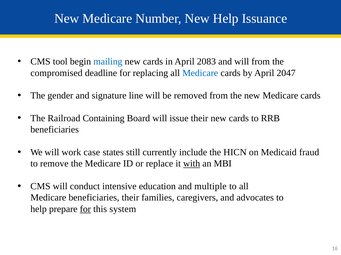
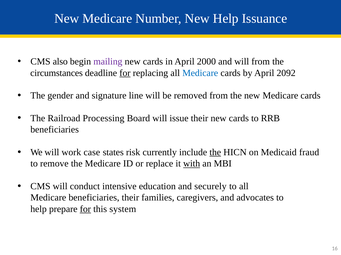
tool: tool -> also
mailing colour: blue -> purple
2083: 2083 -> 2000
compromised: compromised -> circumstances
for at (125, 73) underline: none -> present
2047: 2047 -> 2092
Containing: Containing -> Processing
still: still -> risk
the at (215, 153) underline: none -> present
multiple: multiple -> securely
